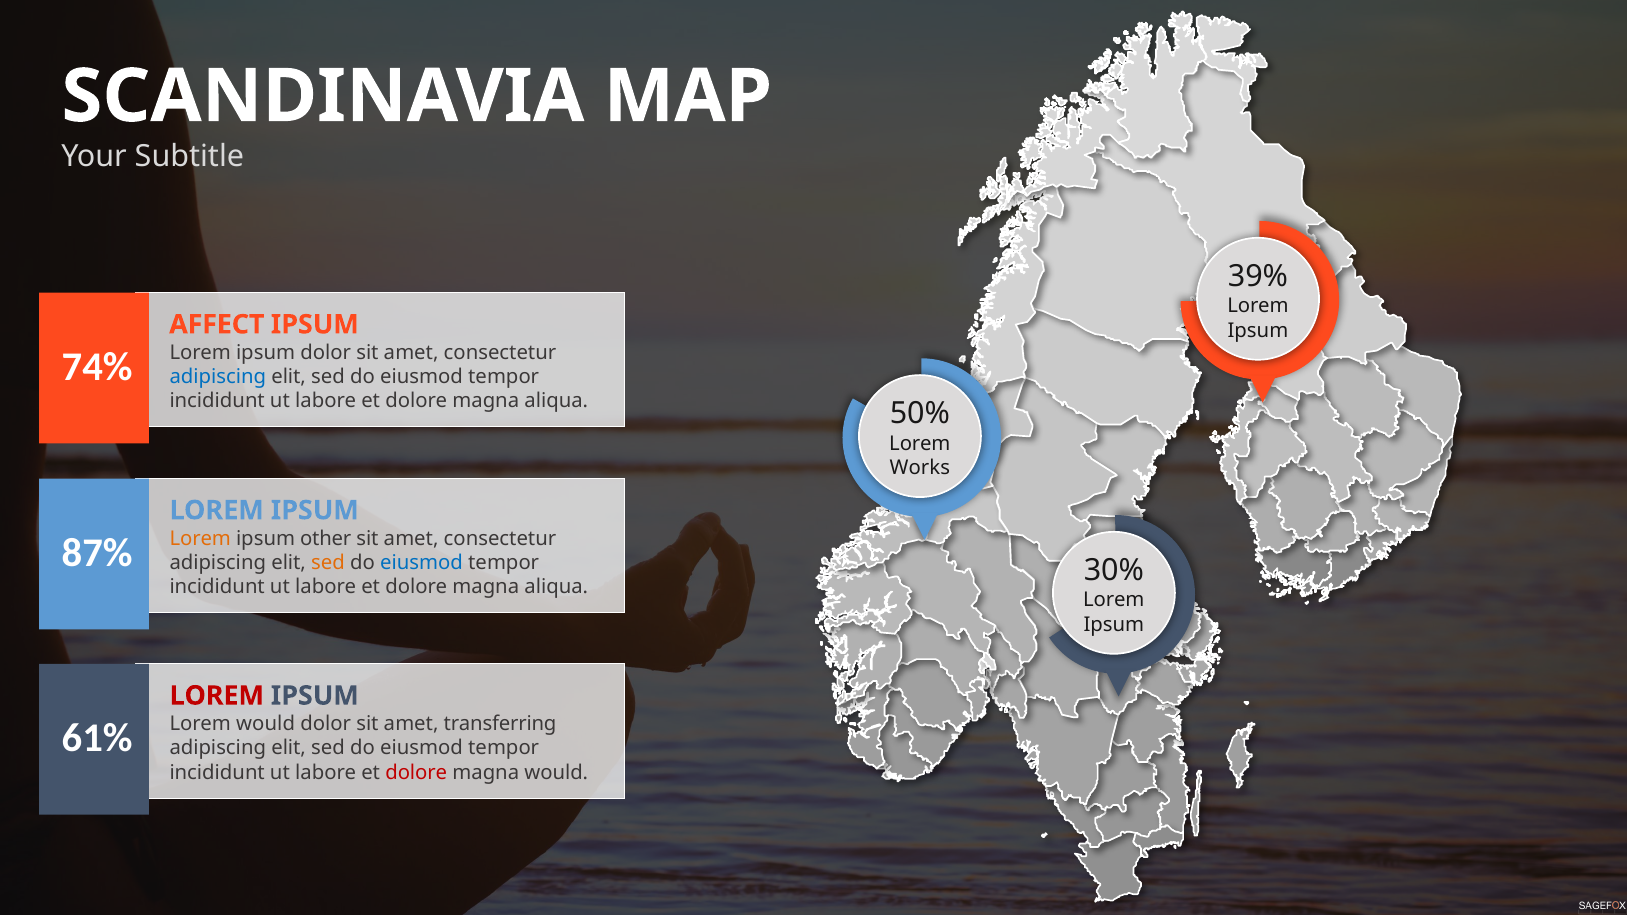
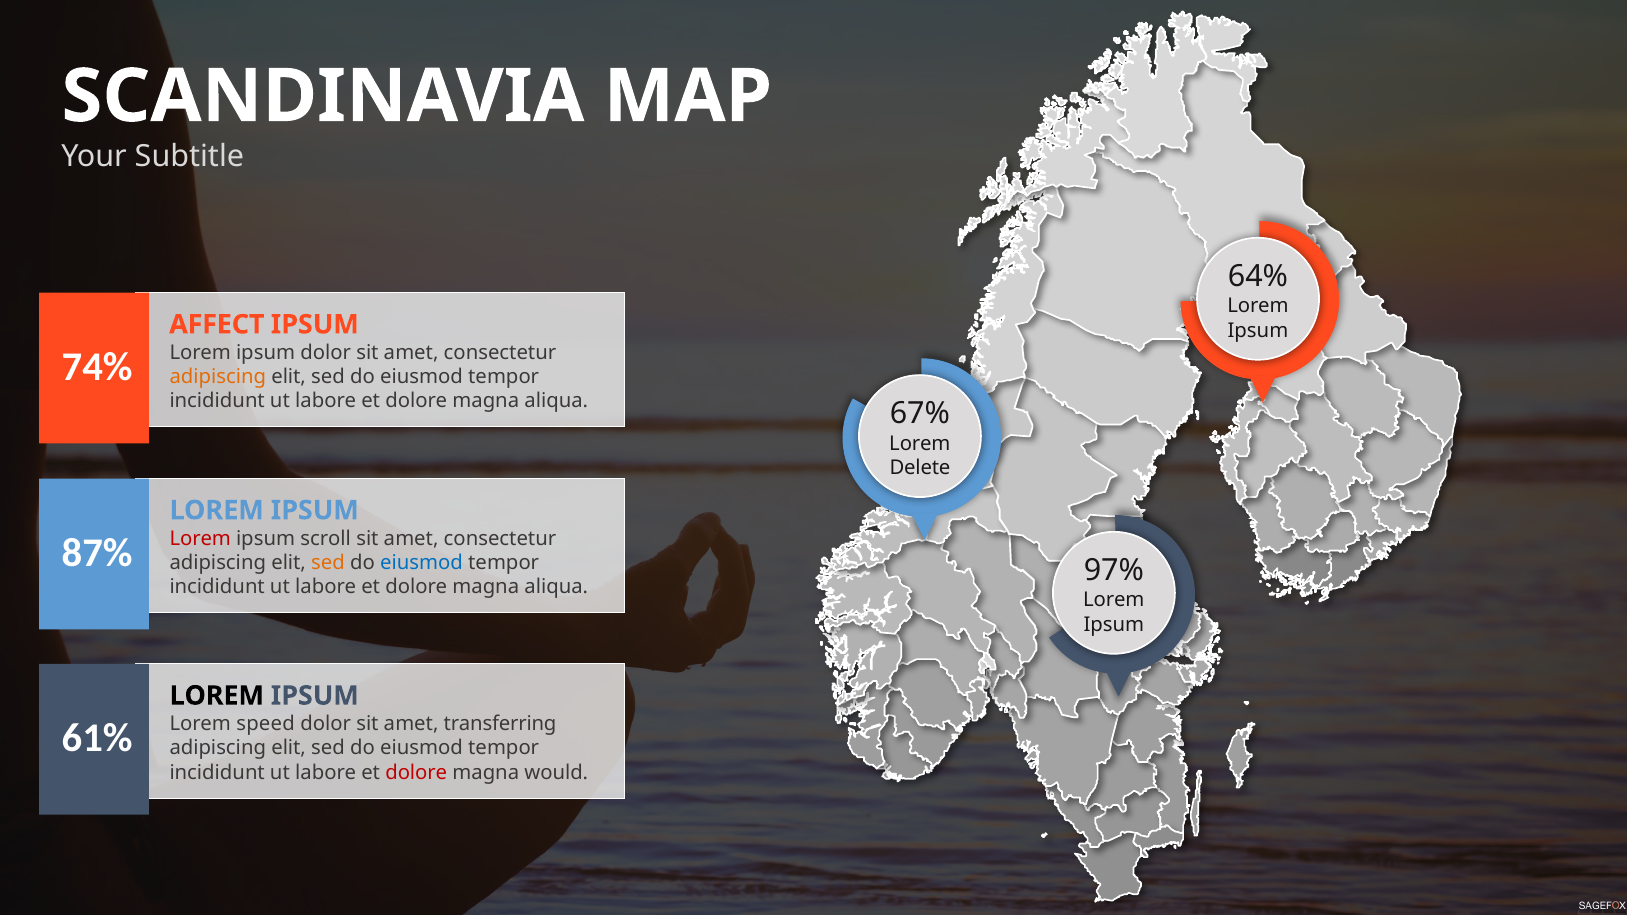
39%: 39% -> 64%
adipiscing at (218, 377) colour: blue -> orange
50%: 50% -> 67%
Works: Works -> Delete
Lorem at (200, 538) colour: orange -> red
other: other -> scroll
30%: 30% -> 97%
LOREM at (217, 696) colour: red -> black
Lorem would: would -> speed
